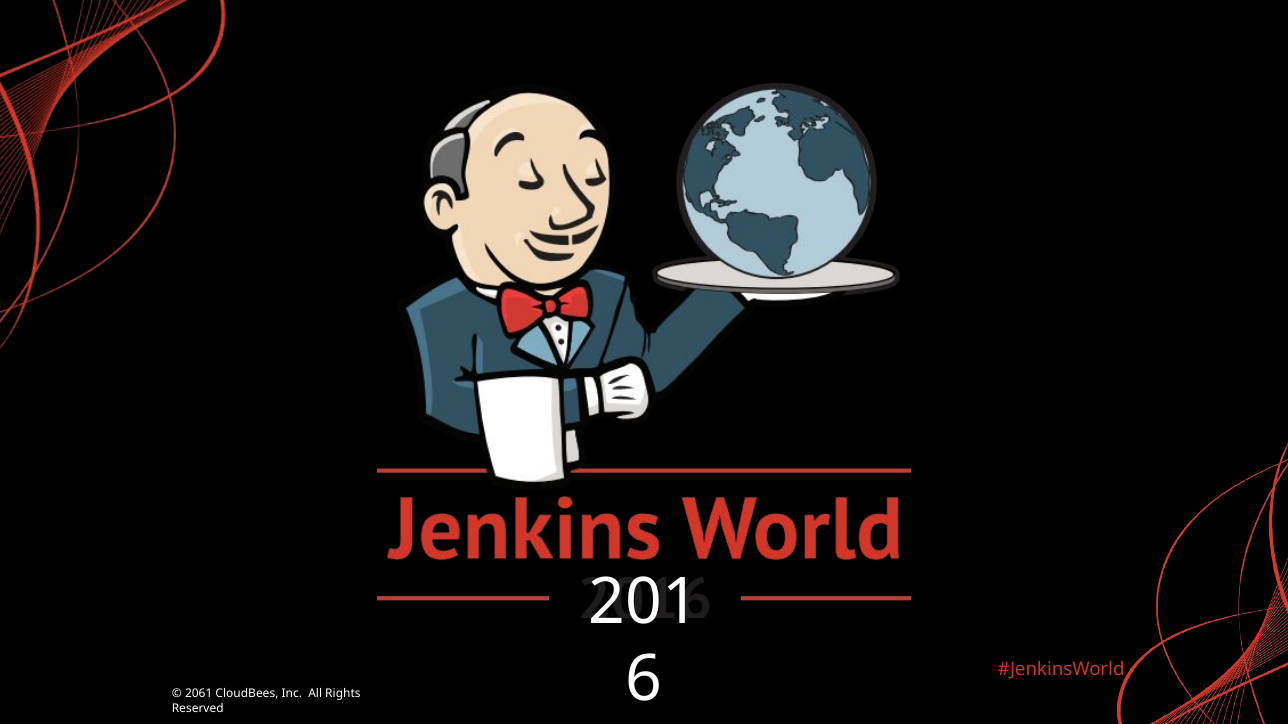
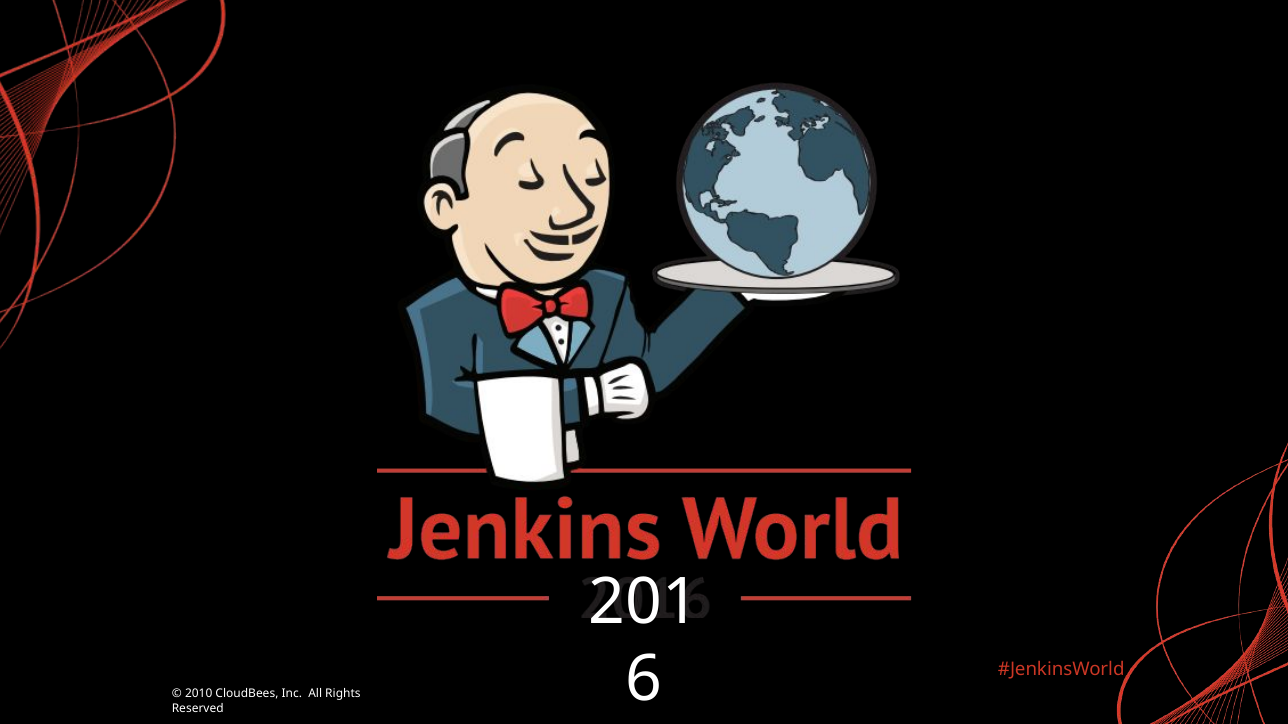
2061: 2061 -> 2010
